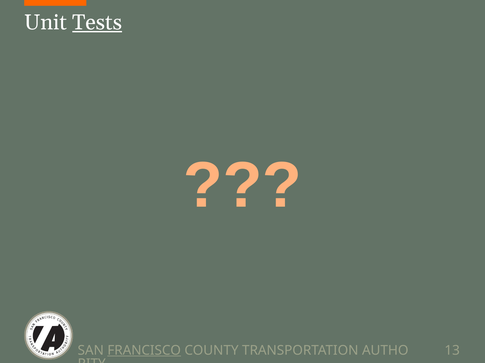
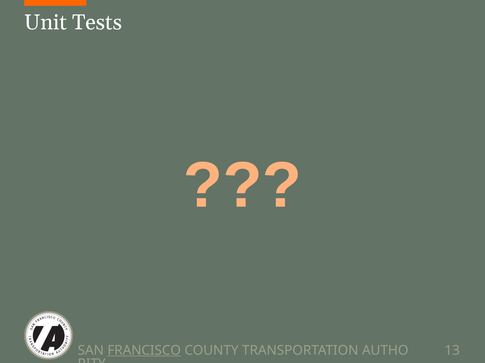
Tests underline: present -> none
